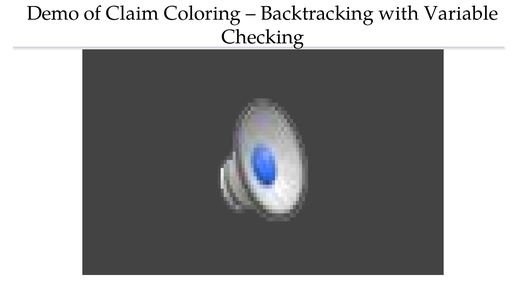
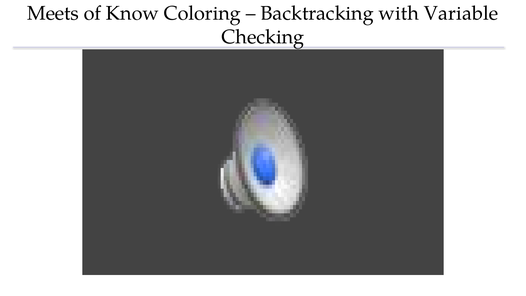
Demo: Demo -> Meets
Claim: Claim -> Know
